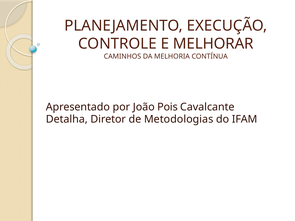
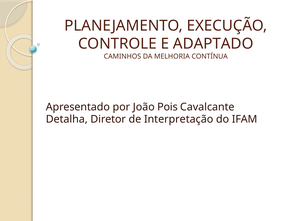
MELHORAR: MELHORAR -> ADAPTADO
Metodologias: Metodologias -> Interpretação
